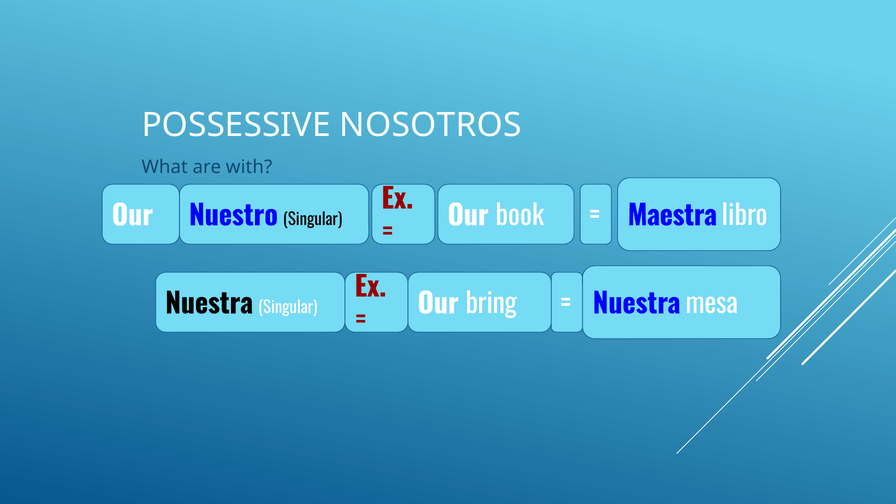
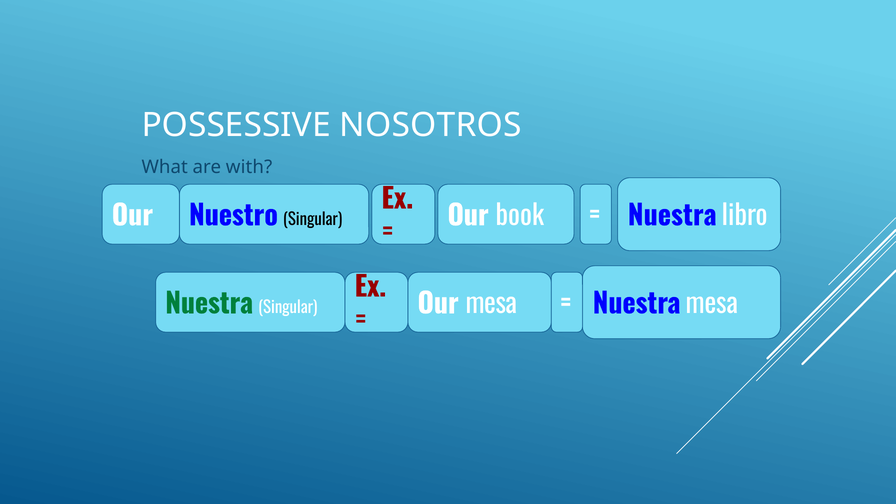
Maestra at (672, 216): Maestra -> Nuestra
Nuestra at (209, 304) colour: black -> green
Our bring: bring -> mesa
